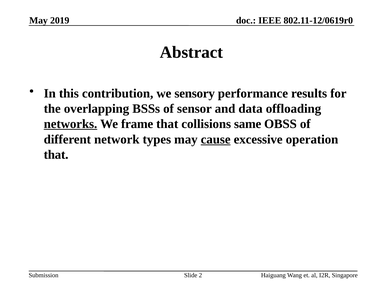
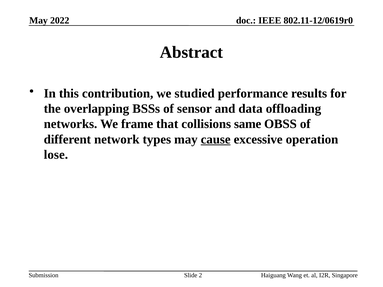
2019: 2019 -> 2022
sensory: sensory -> studied
networks underline: present -> none
that at (56, 155): that -> lose
